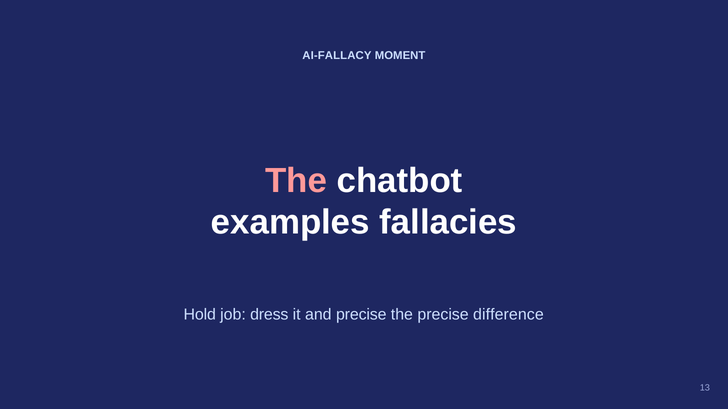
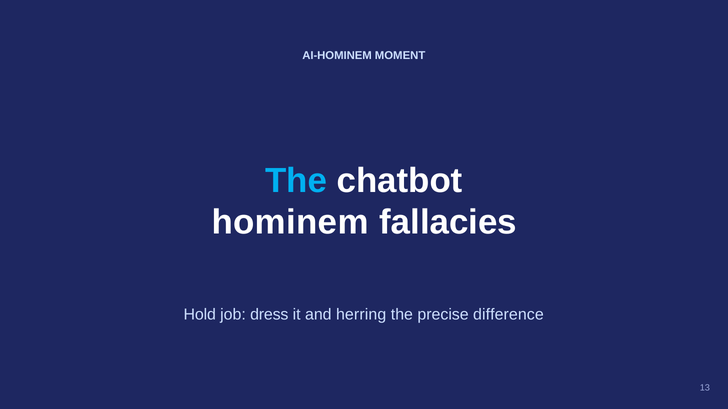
AI-FALLACY: AI-FALLACY -> AI-HOMINEM
The at (296, 181) colour: pink -> light blue
examples: examples -> hominem
and precise: precise -> herring
